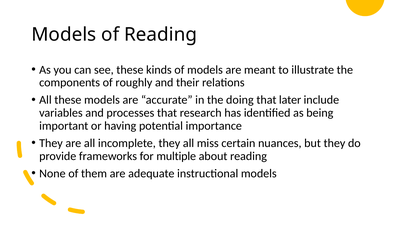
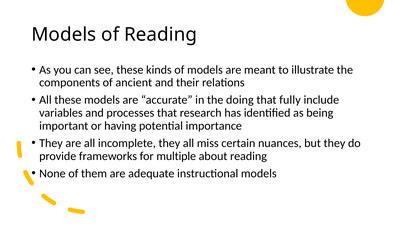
roughly: roughly -> ancient
later: later -> fully
